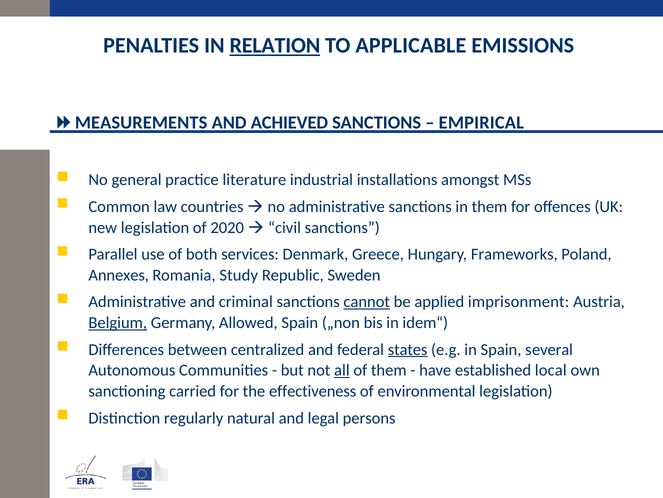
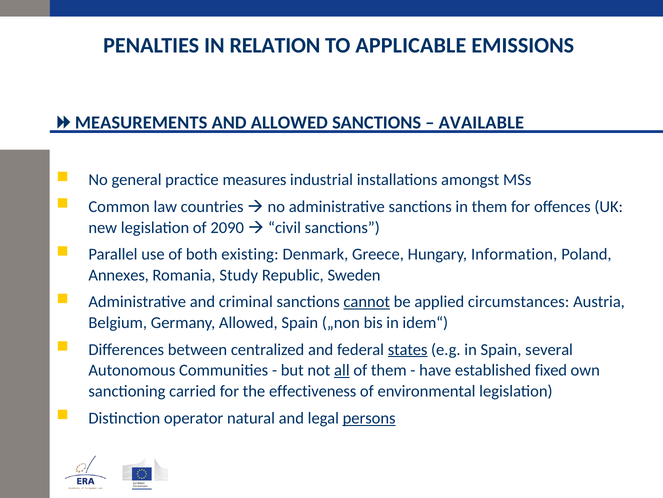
RELATION underline: present -> none
AND ACHIEVED: ACHIEVED -> ALLOWED
EMPIRICAL: EMPIRICAL -> AVAILABLE
literature: literature -> measures
2020: 2020 -> 2090
services: services -> existing
Frameworks: Frameworks -> Information
imprisonment: imprisonment -> circumstances
Belgium underline: present -> none
local: local -> fixed
regularly: regularly -> operator
persons underline: none -> present
